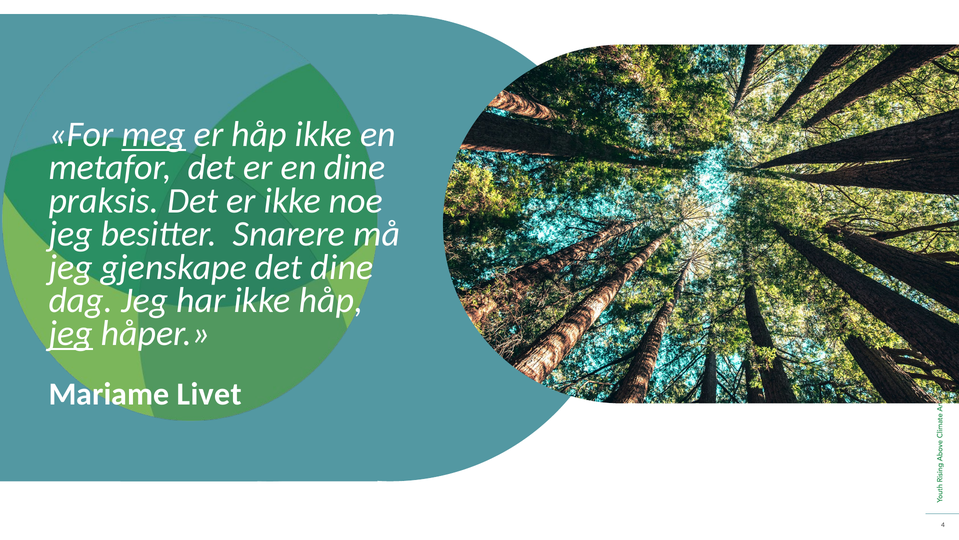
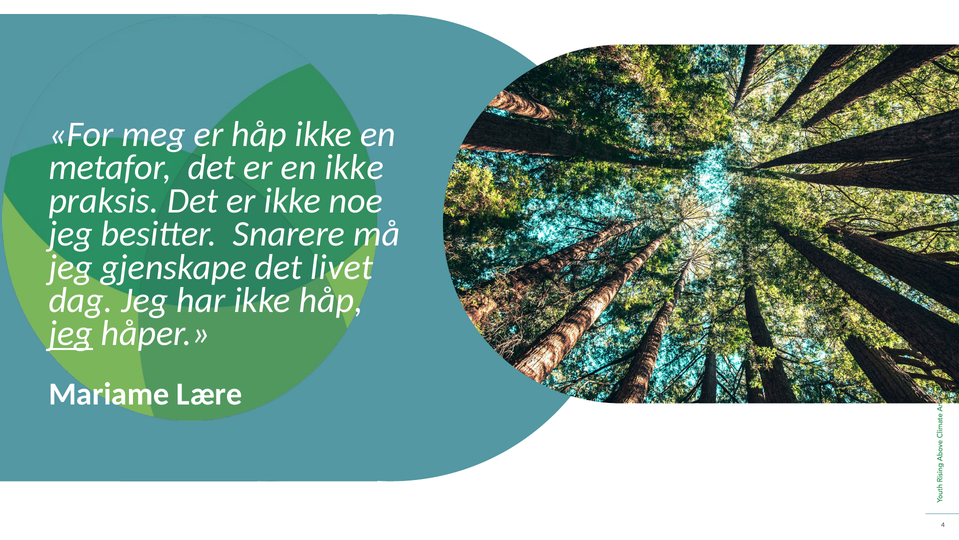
meg underline: present -> none
en dine: dine -> ikke
det dine: dine -> livet
Livet: Livet -> Lære
